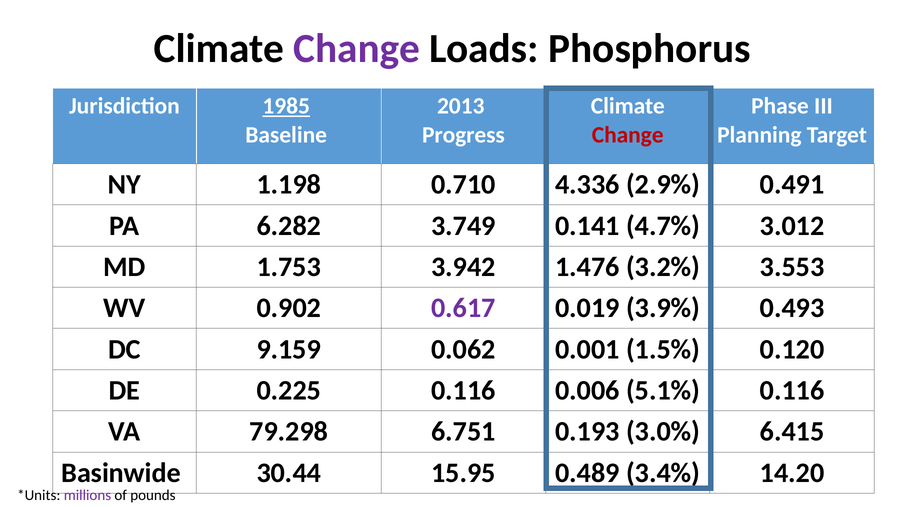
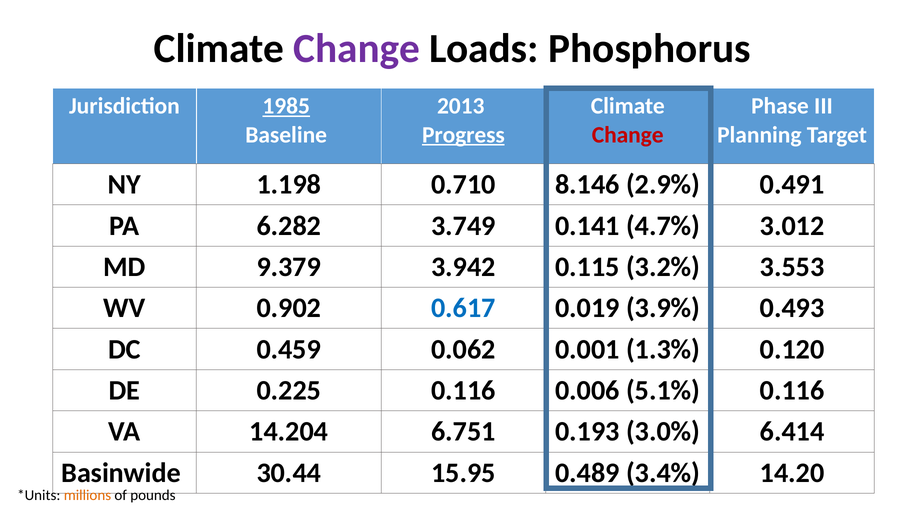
Progress underline: none -> present
4.336: 4.336 -> 8.146
1.753: 1.753 -> 9.379
1.476: 1.476 -> 0.115
0.617 colour: purple -> blue
9.159: 9.159 -> 0.459
1.5%: 1.5% -> 1.3%
79.298: 79.298 -> 14.204
6.415: 6.415 -> 6.414
millions colour: purple -> orange
